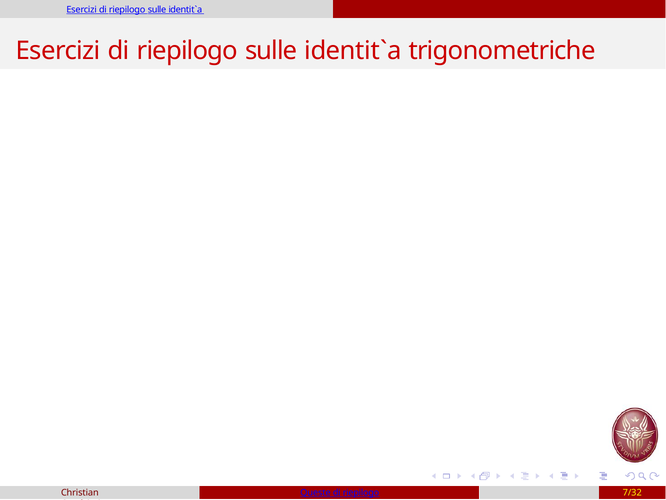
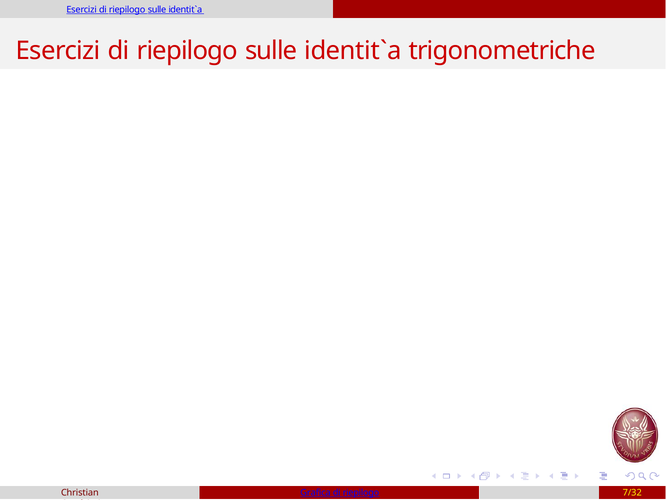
Queste: Queste -> Grafica
